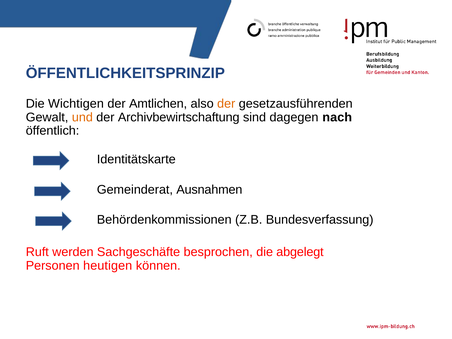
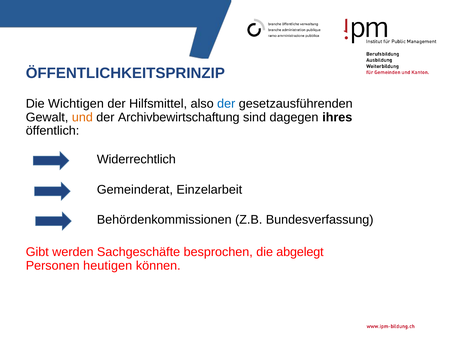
Amtlichen: Amtlichen -> Hilfsmittel
der at (226, 104) colour: orange -> blue
nach: nach -> ihres
Identitätskarte: Identitätskarte -> Widerrechtlich
Ausnahmen: Ausnahmen -> Einzelarbeit
Ruft: Ruft -> Gibt
